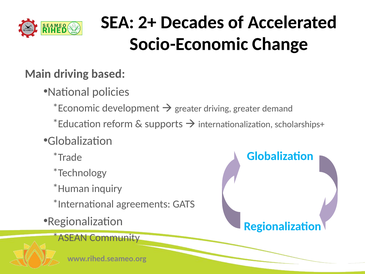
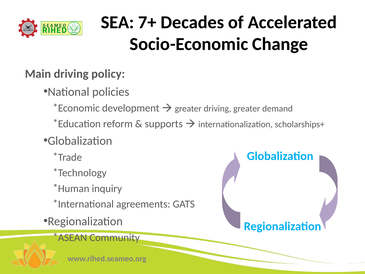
2+: 2+ -> 7+
based: based -> policy
